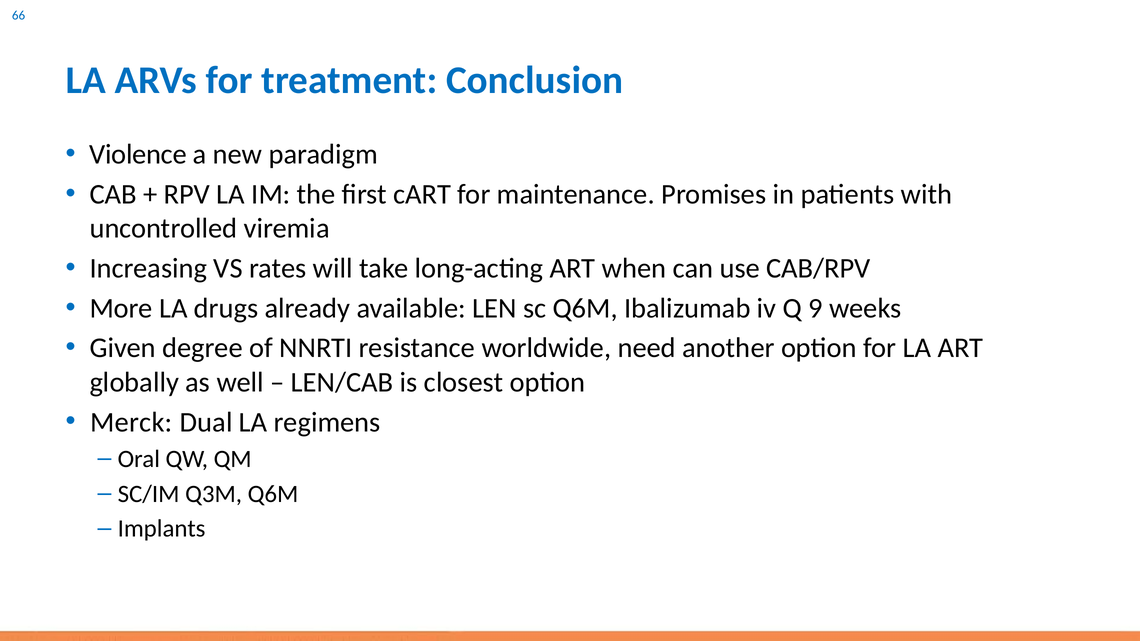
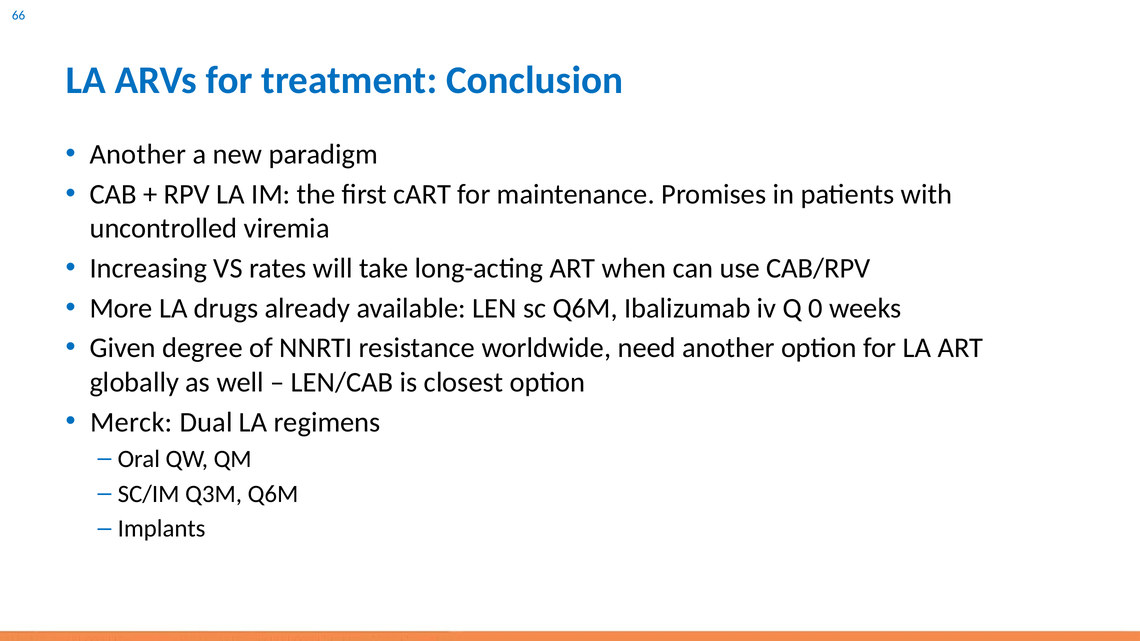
Violence at (138, 154): Violence -> Another
9: 9 -> 0
